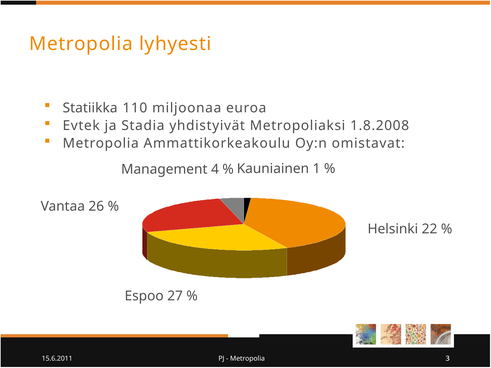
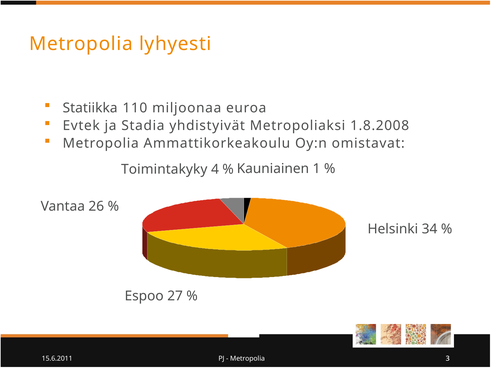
Management: Management -> Toimintakyky
22: 22 -> 34
